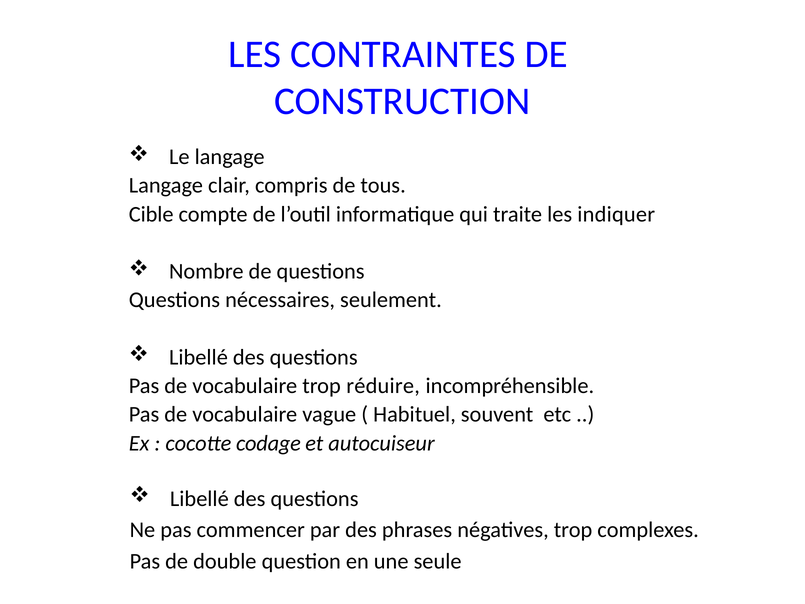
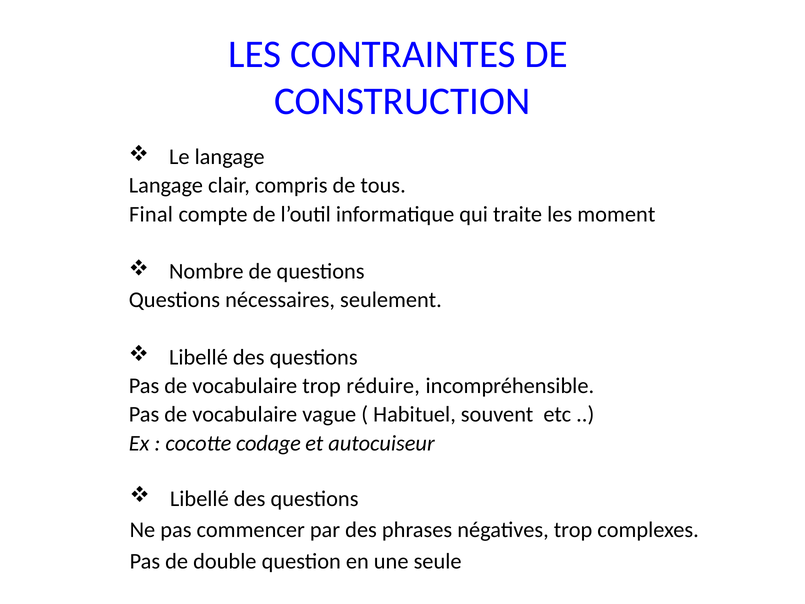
Cible: Cible -> Final
indiquer: indiquer -> moment
